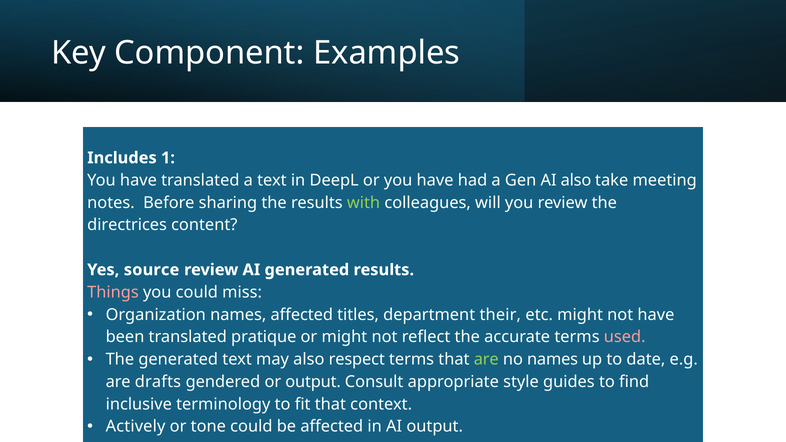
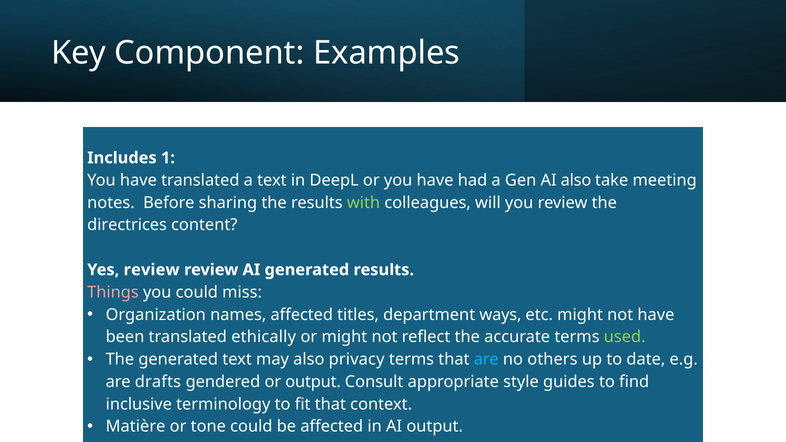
Yes source: source -> review
their: their -> ways
pratique: pratique -> ethically
used colour: pink -> light green
respect: respect -> privacy
are at (486, 359) colour: light green -> light blue
no names: names -> others
Actively: Actively -> Matière
